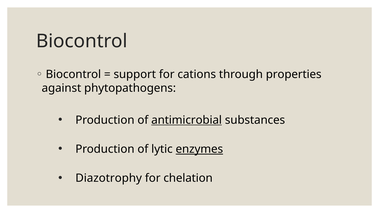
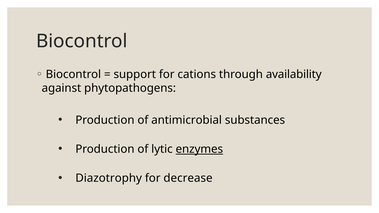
properties: properties -> availability
antimicrobial underline: present -> none
chelation: chelation -> decrease
